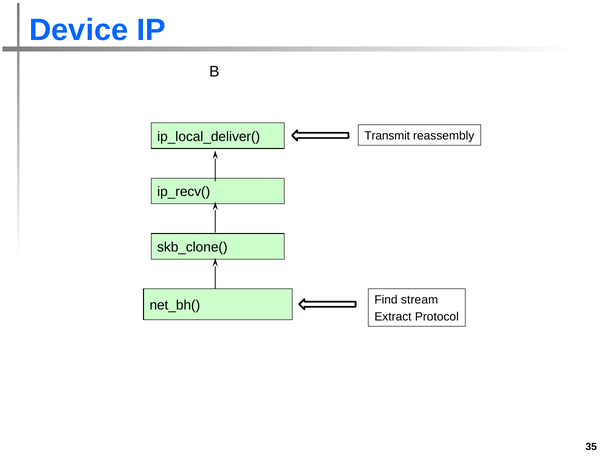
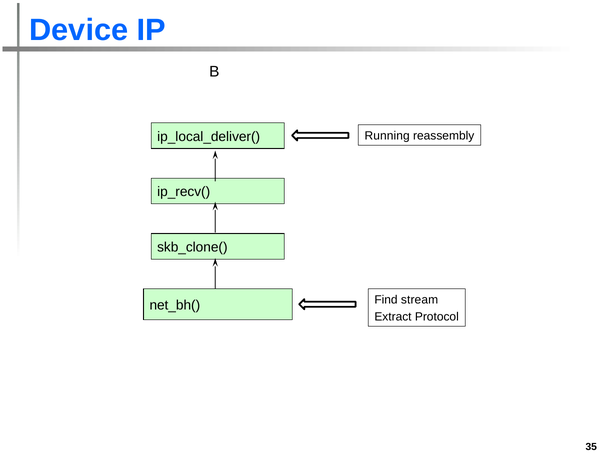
Transmit: Transmit -> Running
